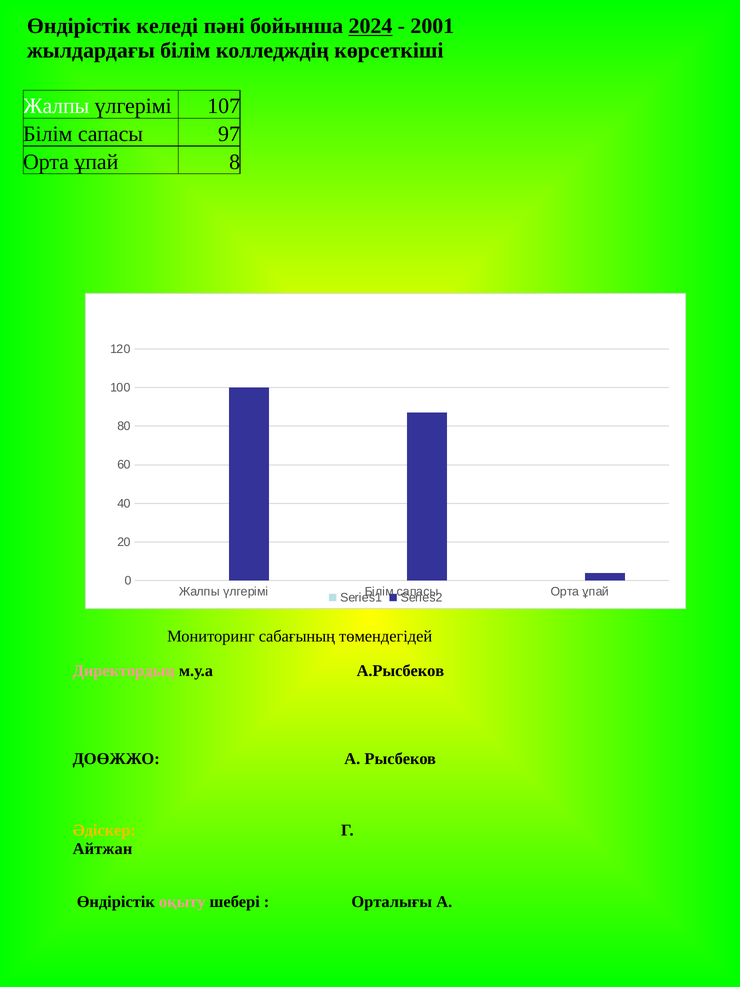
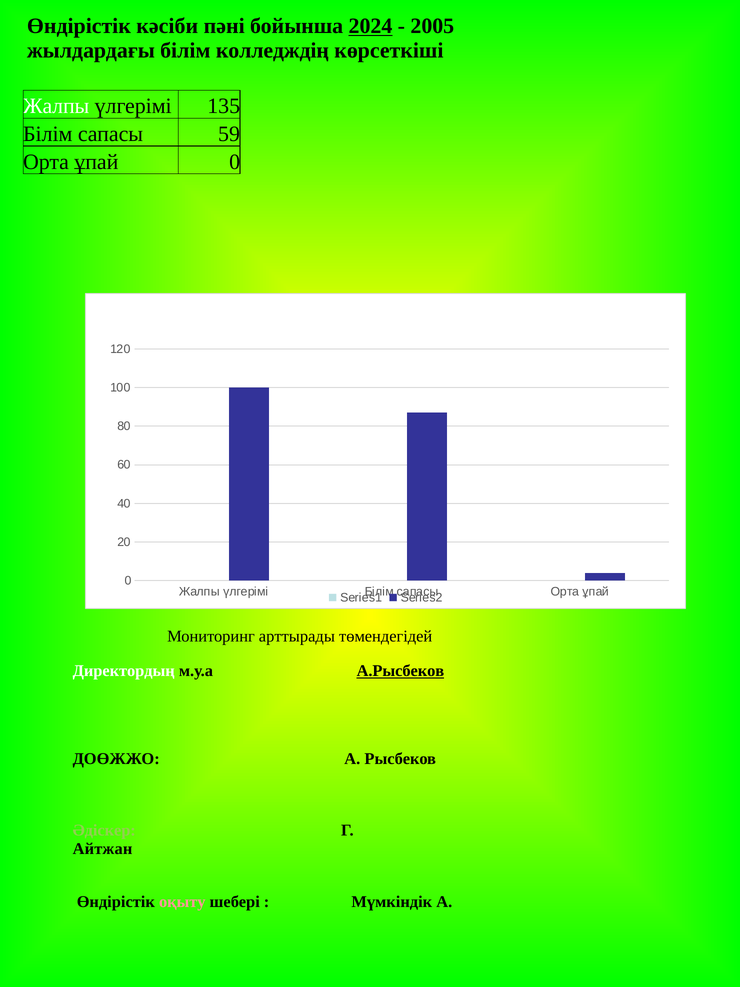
келеді: келеді -> кәсіби
2001: 2001 -> 2005
107: 107 -> 135
97: 97 -> 59
8 at (235, 162): 8 -> 0
сабағының: сабағының -> арттырады
Директордың colour: pink -> white
А.Рысбеков underline: none -> present
Әдіскер colour: yellow -> light green
Орталығы: Орталығы -> Мүмкіндік
